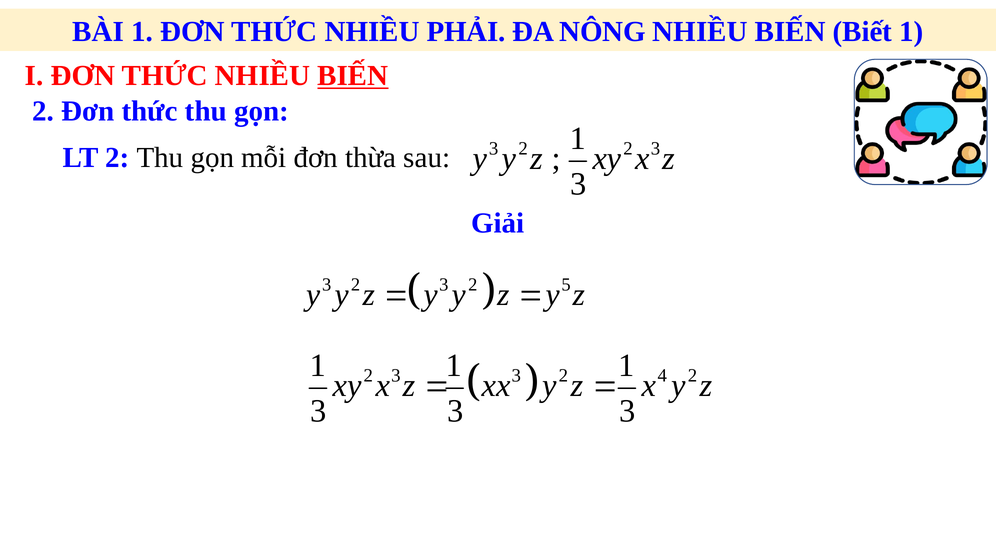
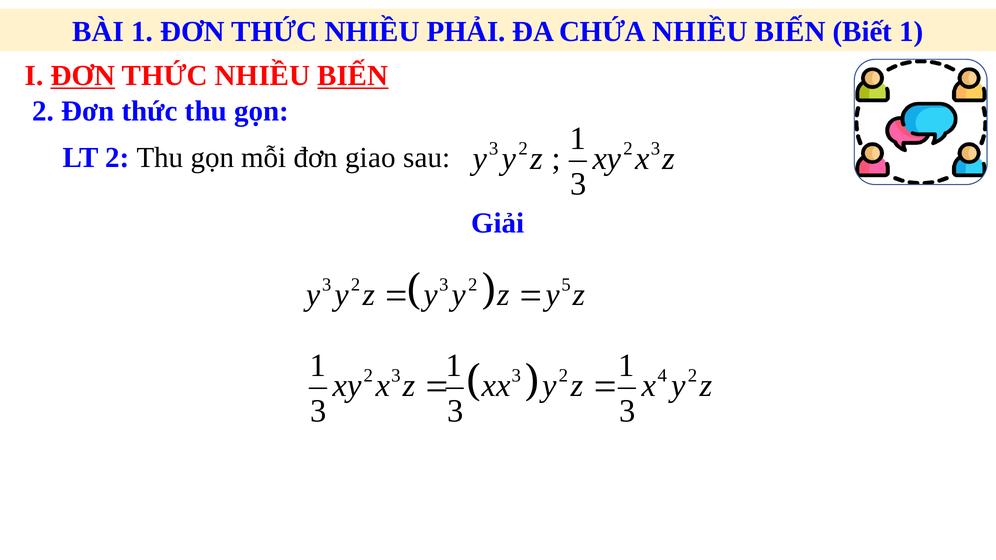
NÔNG: NÔNG -> CHỨA
ĐƠN at (83, 76) underline: none -> present
thừa: thừa -> giao
